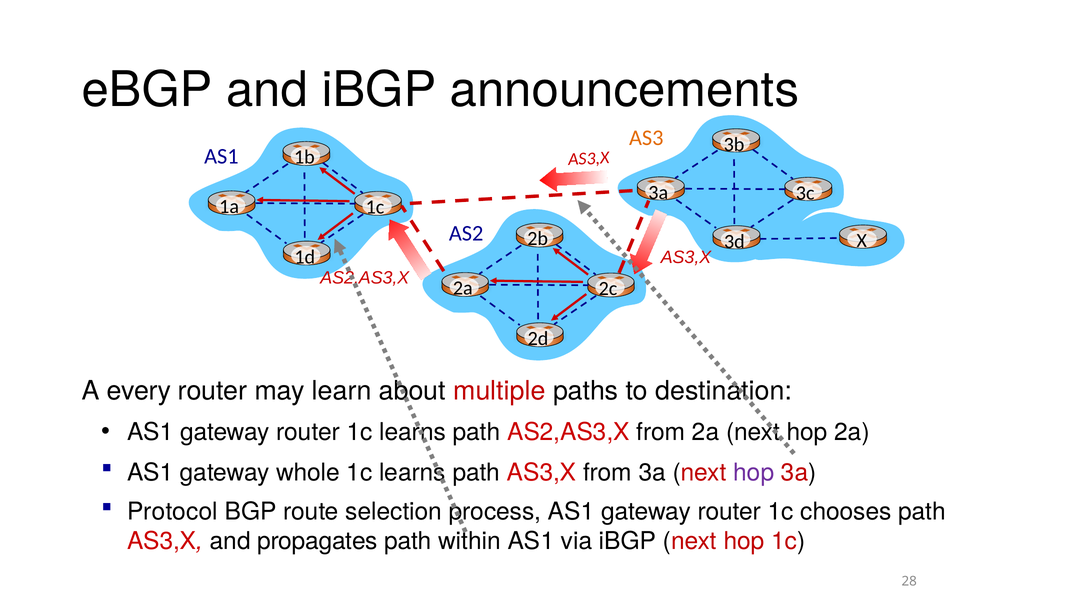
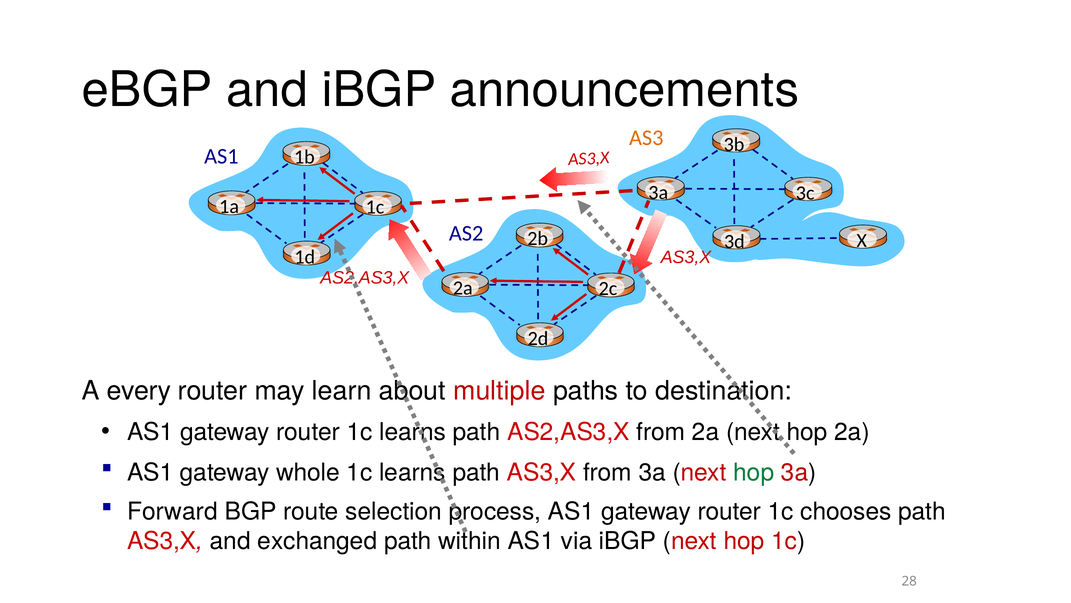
hop at (754, 472) colour: purple -> green
Protocol: Protocol -> Forward
propagates: propagates -> exchanged
